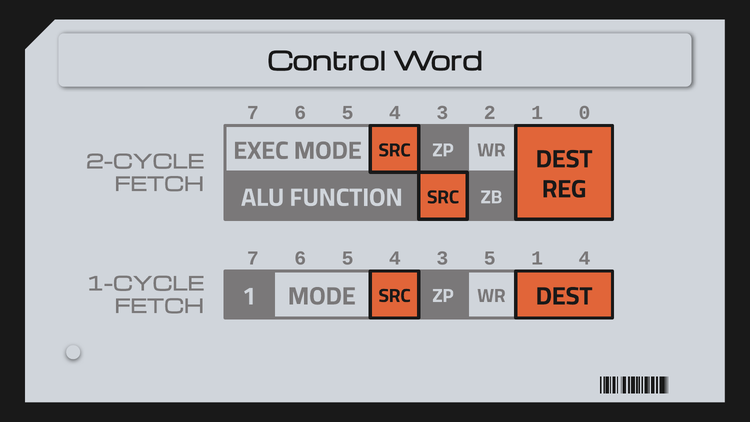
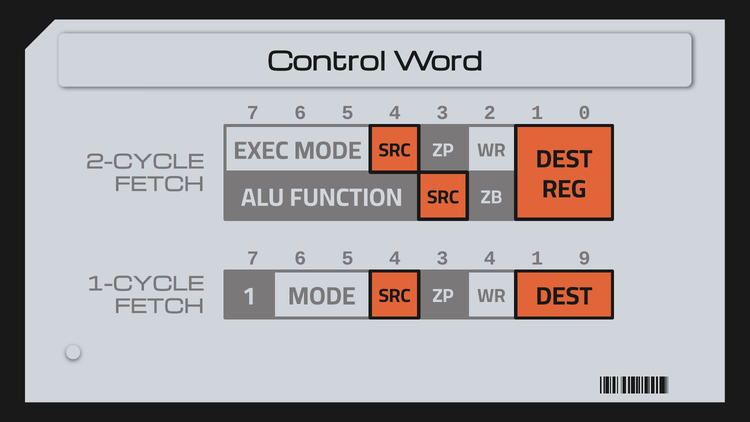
3 5: 5 -> 4
1 4: 4 -> 9
